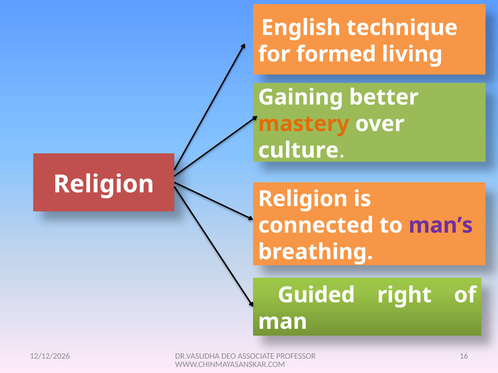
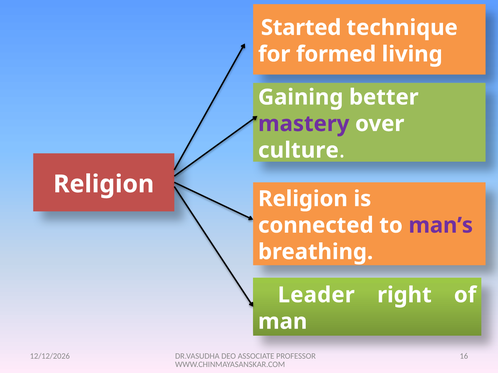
English: English -> Started
mastery colour: orange -> purple
Guided: Guided -> Leader
